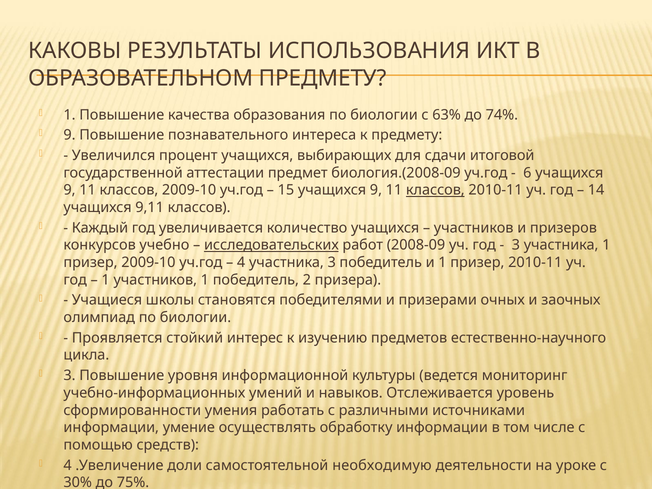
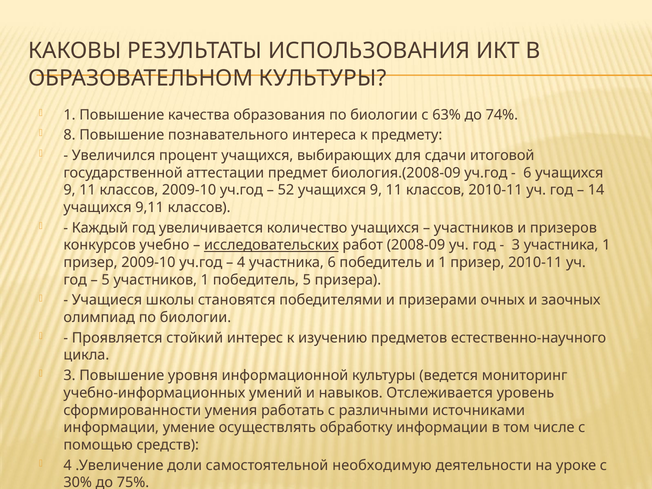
ОБРАЗОВАТЕЛЬНОМ ПРЕДМЕТУ: ПРЕДМЕТУ -> КУЛЬТУРЫ
9 at (70, 135): 9 -> 8
15: 15 -> 52
классов at (435, 190) underline: present -> none
участника 3: 3 -> 6
1 at (106, 280): 1 -> 5
победитель 2: 2 -> 5
